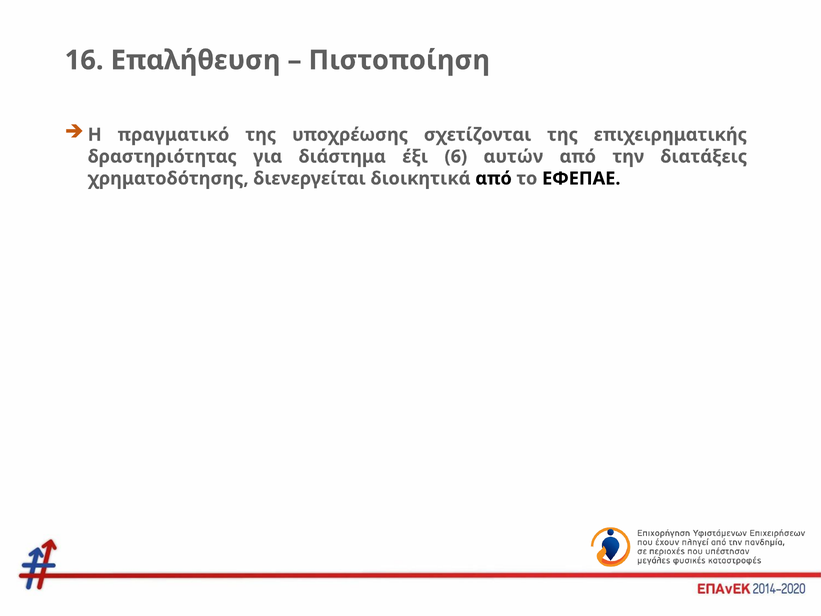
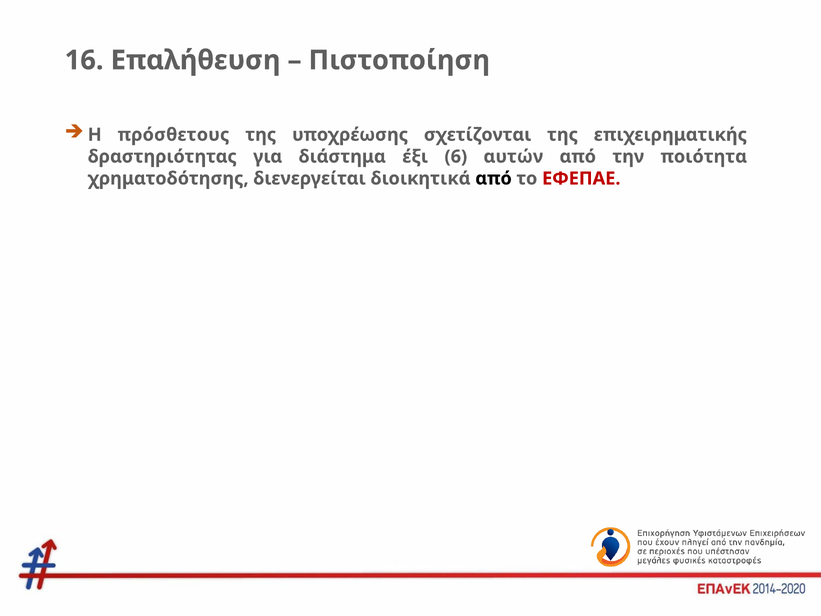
πραγματικό: πραγματικό -> πρόσθετους
διατάξεις: διατάξεις -> ποιότητα
ΕΦΕΠΑΕ colour: black -> red
